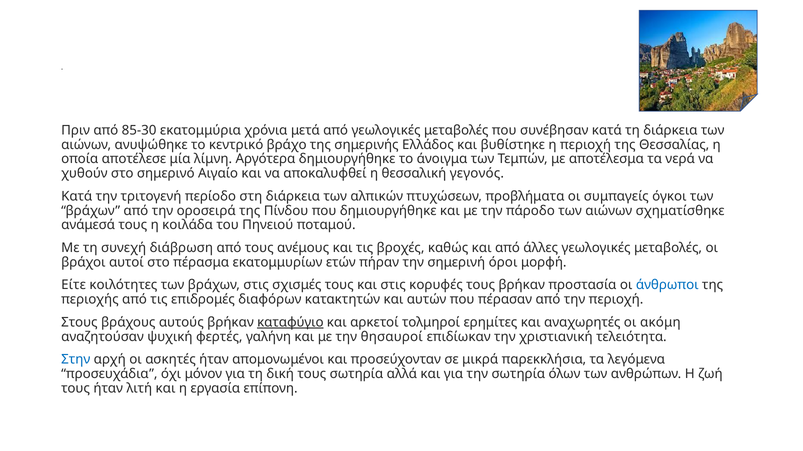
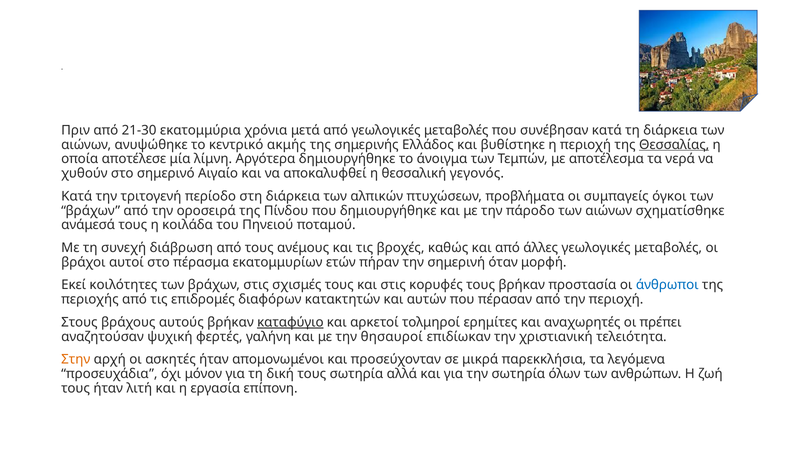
85-30: 85-30 -> 21-30
βράχο: βράχο -> ακμής
Θεσσαλίας underline: none -> present
όροι: όροι -> όταν
Είτε: Είτε -> Εκεί
ακόμη: ακόμη -> πρέπει
Στην colour: blue -> orange
